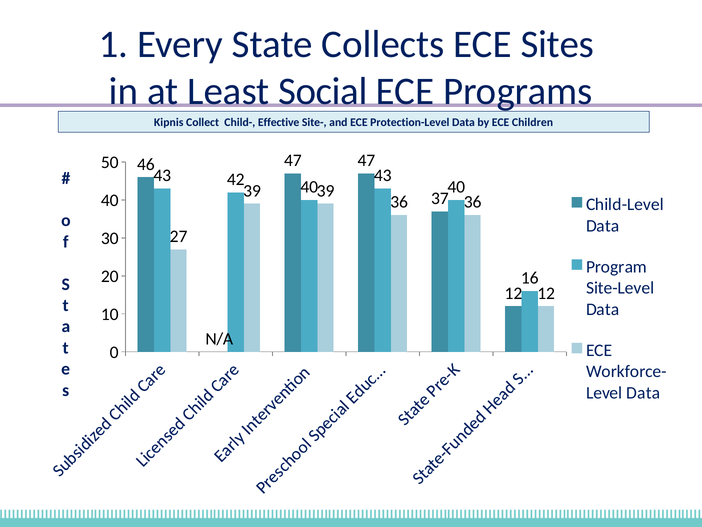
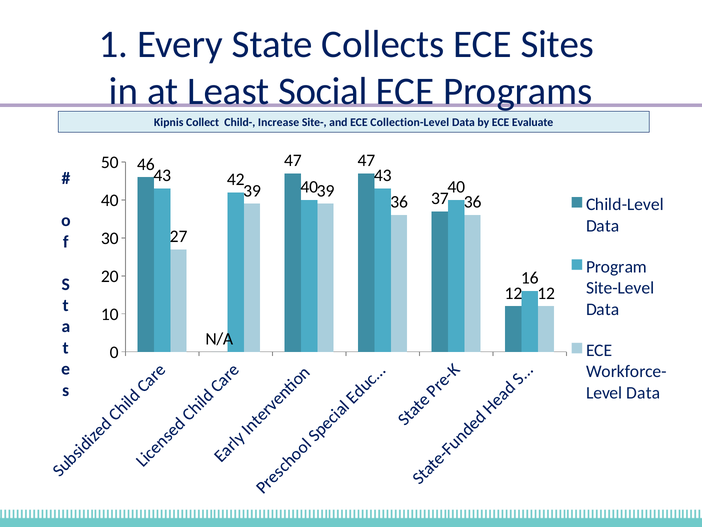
Effective: Effective -> Increase
Protection-Level: Protection-Level -> Collection-Level
Children: Children -> Evaluate
